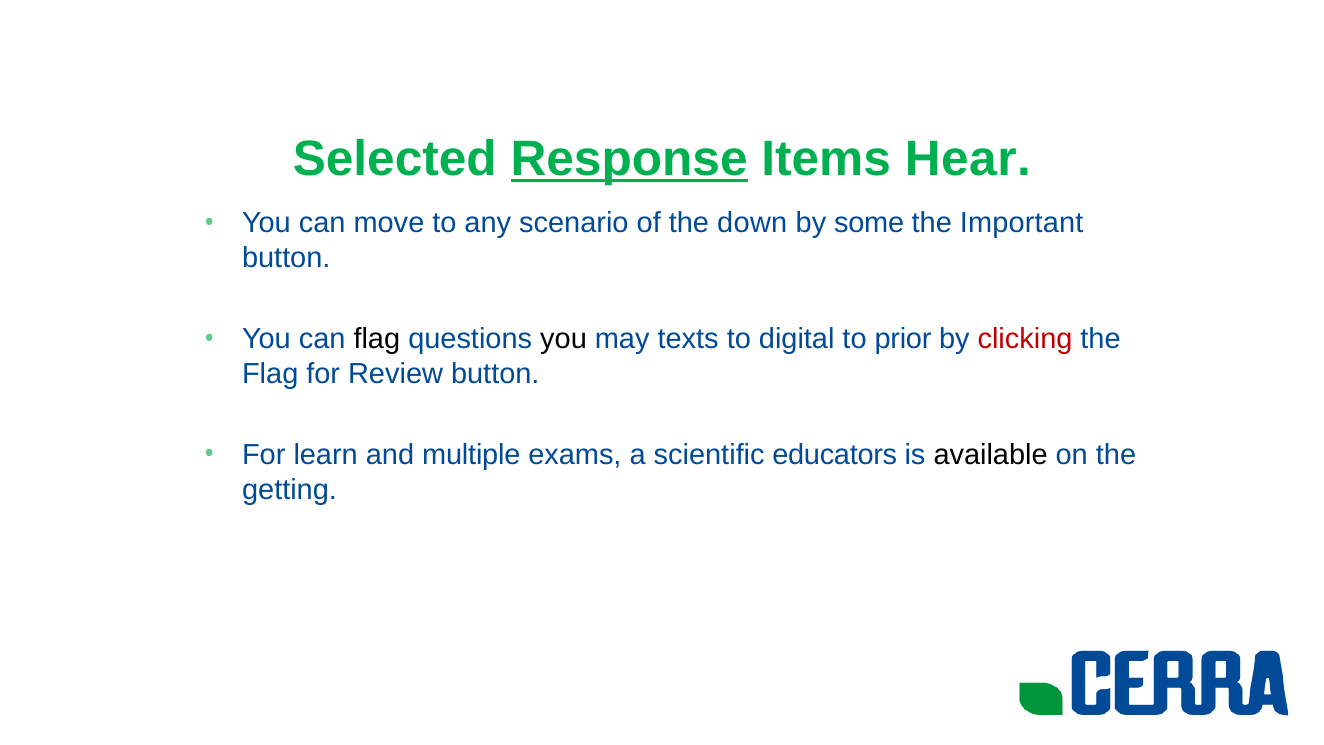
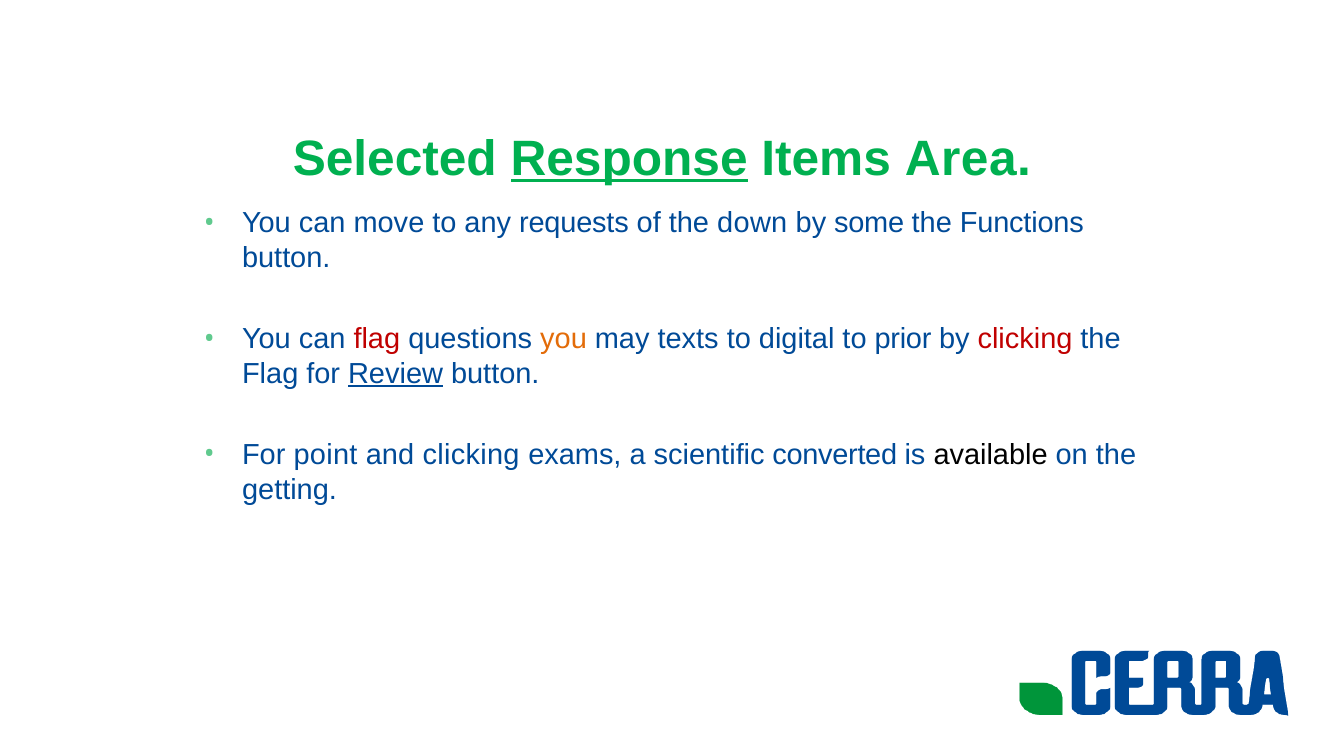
Hear: Hear -> Area
scenario: scenario -> requests
Important: Important -> Functions
flag at (377, 339) colour: black -> red
you at (564, 339) colour: black -> orange
Review underline: none -> present
learn: learn -> point
and multiple: multiple -> clicking
educators: educators -> converted
